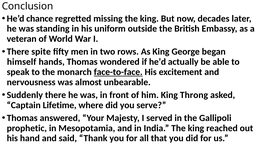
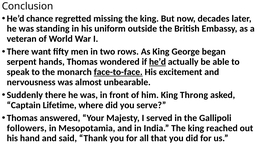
spite: spite -> want
himself: himself -> serpent
he’d at (157, 62) underline: none -> present
prophetic: prophetic -> followers
